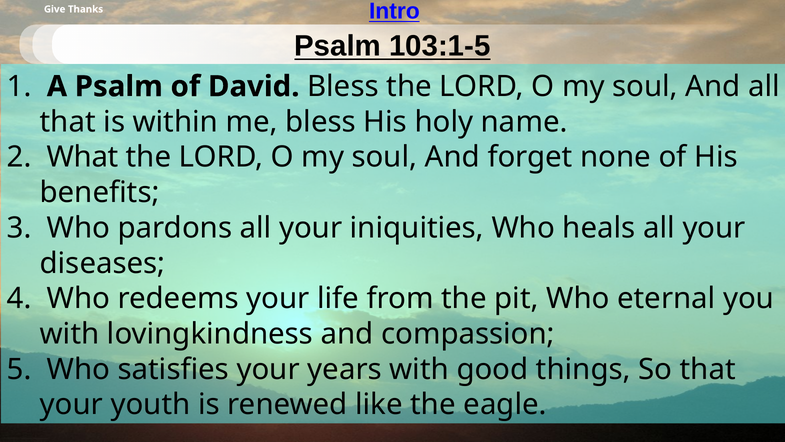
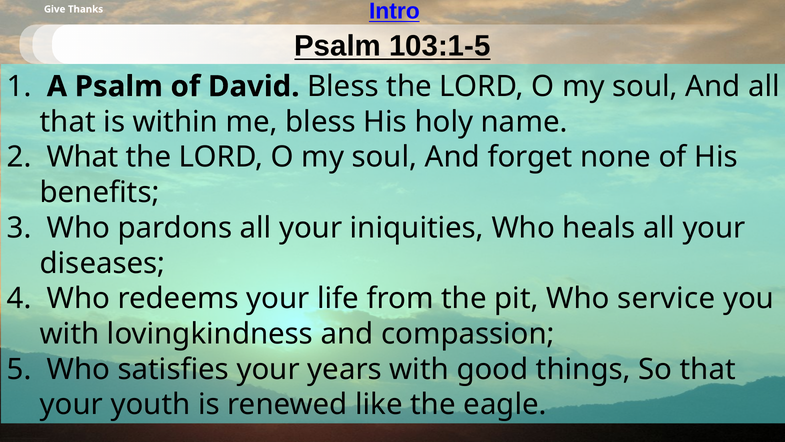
eternal: eternal -> service
